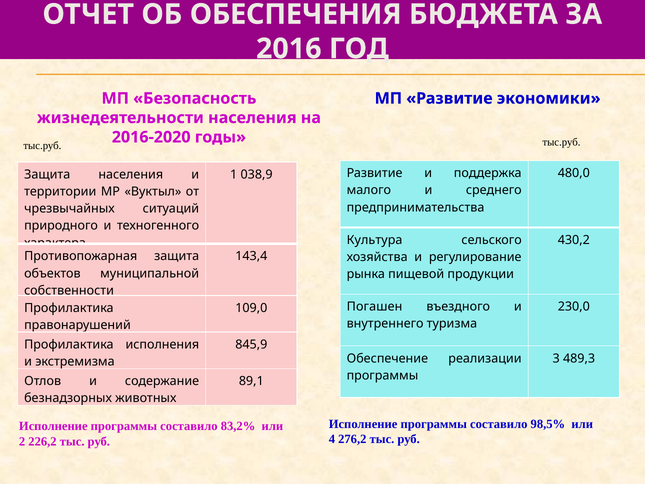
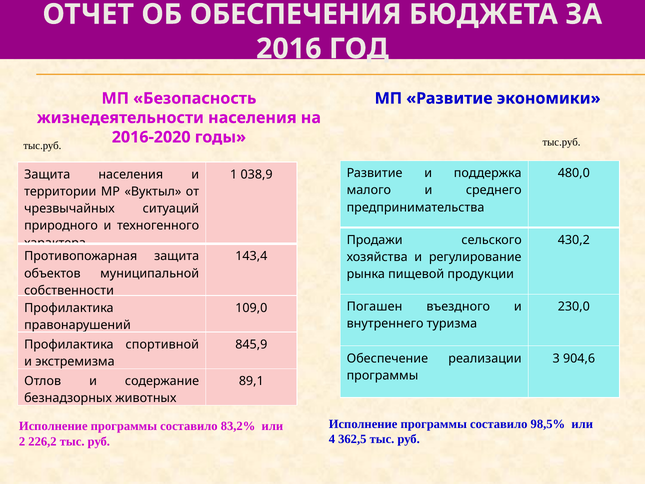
Культура: Культура -> Продажи
исполнения: исполнения -> спортивной
489,3: 489,3 -> 904,6
276,2: 276,2 -> 362,5
